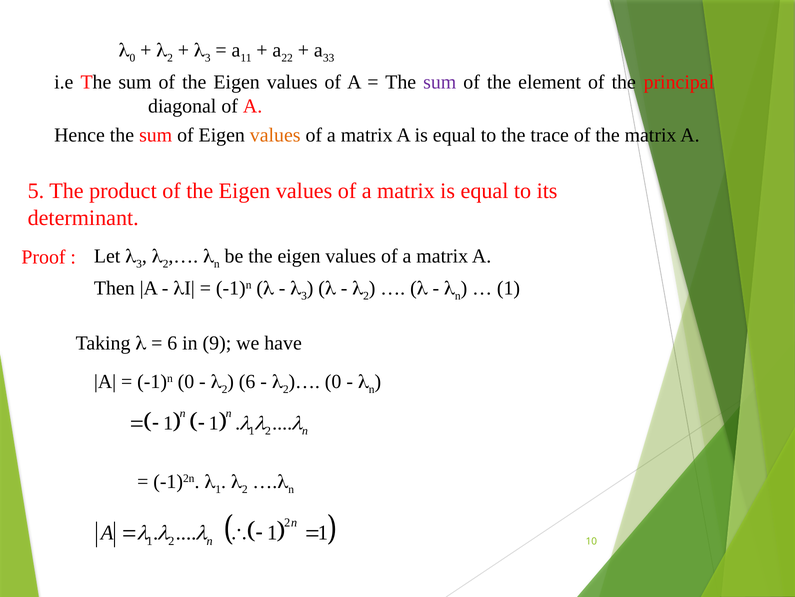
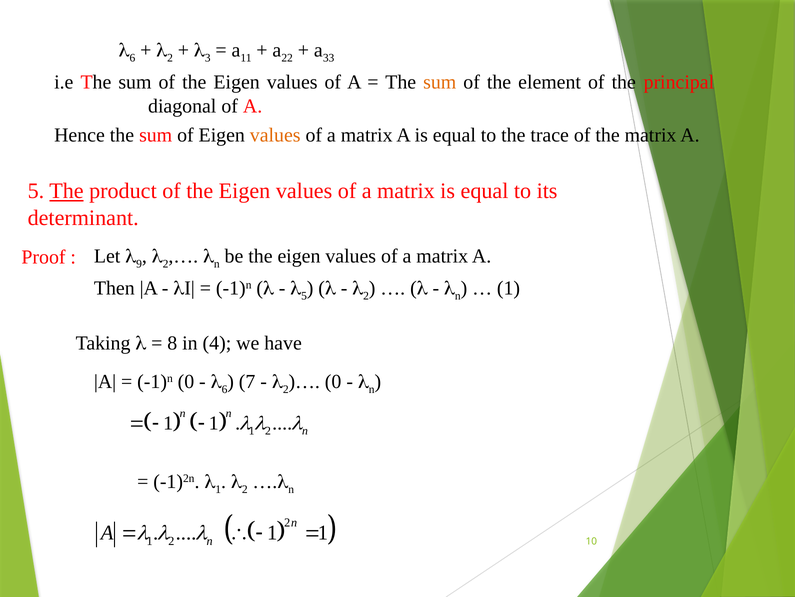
0 at (132, 58): 0 -> 6
sum at (440, 82) colour: purple -> orange
The at (66, 191) underline: none -> present
3 at (139, 263): 3 -> 9
3 at (304, 295): 3 -> 5
6 at (172, 343): 6 -> 8
9: 9 -> 4
2 at (225, 389): 2 -> 6
6 at (247, 381): 6 -> 7
